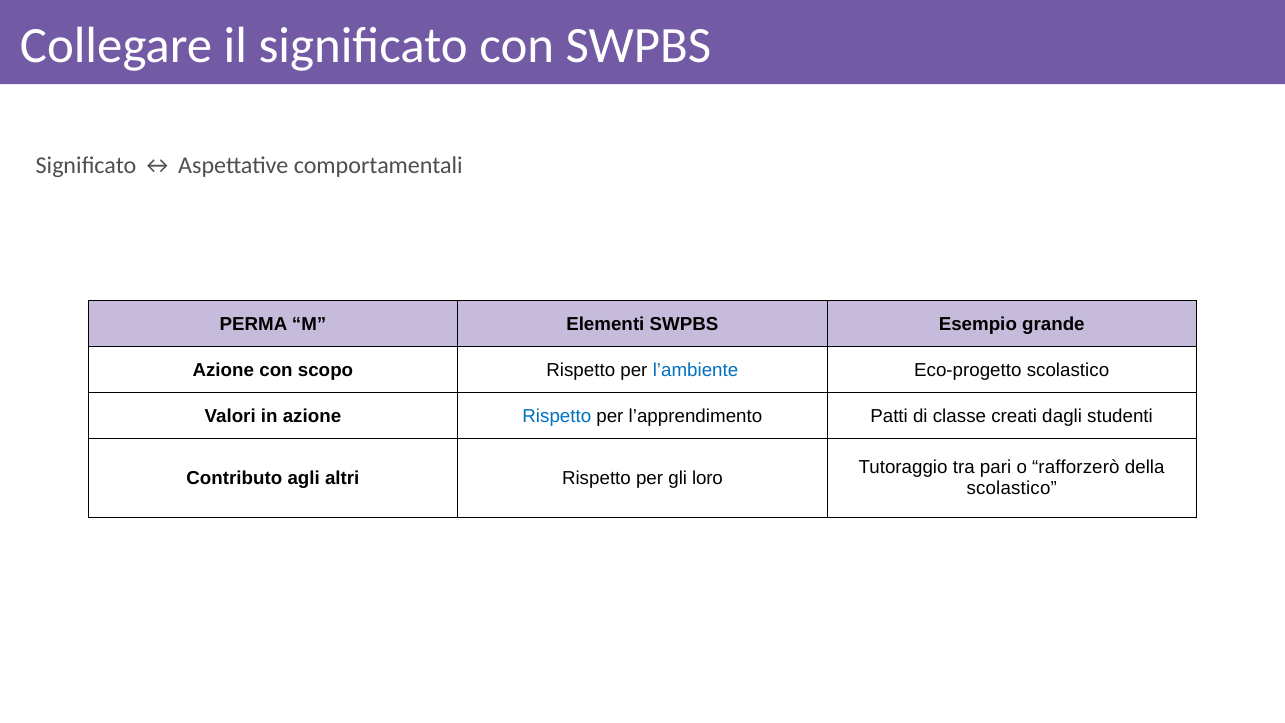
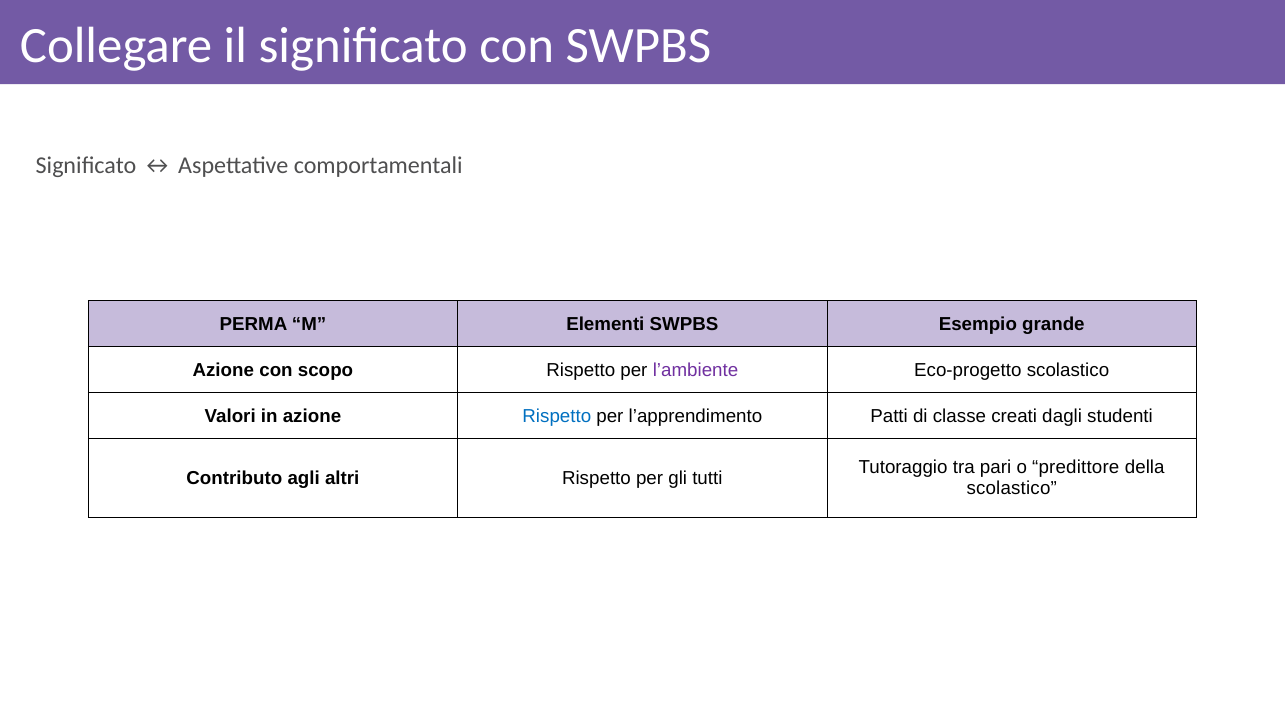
l’ambiente colour: blue -> purple
rafforzerò: rafforzerò -> predittore
loro: loro -> tutti
